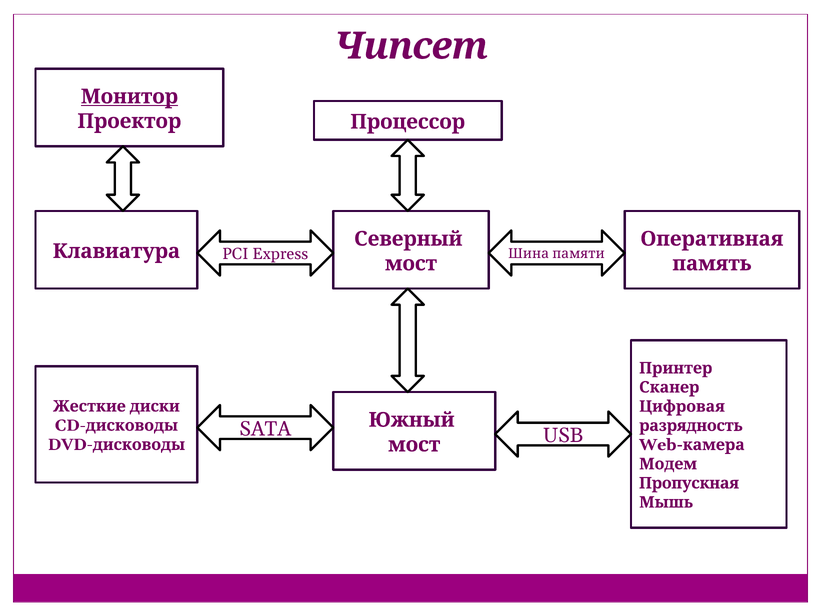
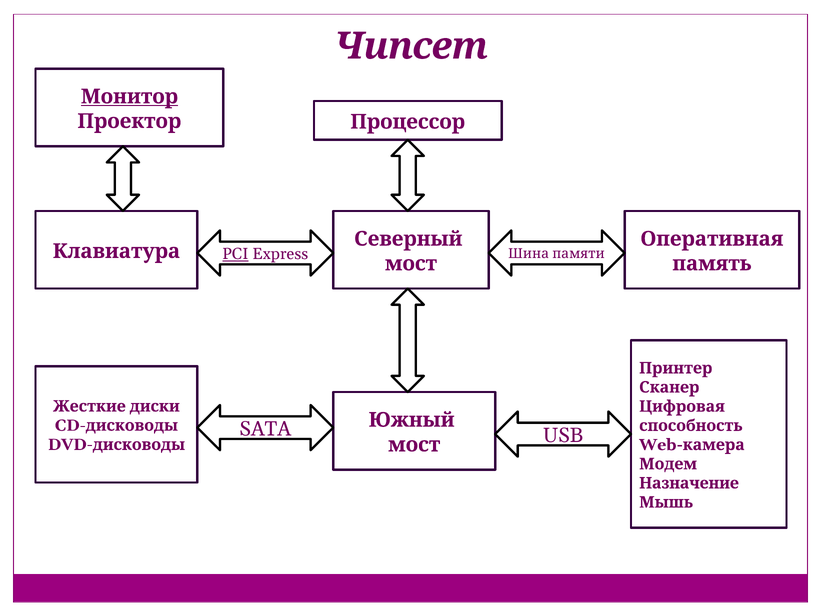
PCI underline: none -> present
разрядность: разрядность -> способность
Пропускная: Пропускная -> Назначение
